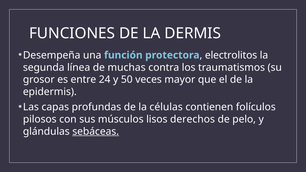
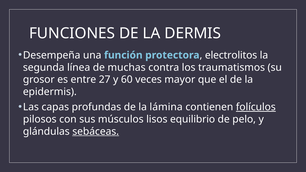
24: 24 -> 27
50: 50 -> 60
células: células -> lámina
folículos underline: none -> present
derechos: derechos -> equilibrio
